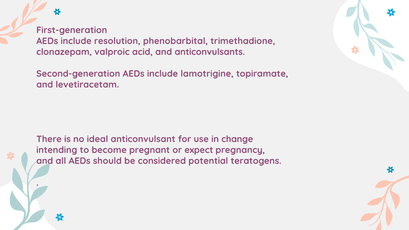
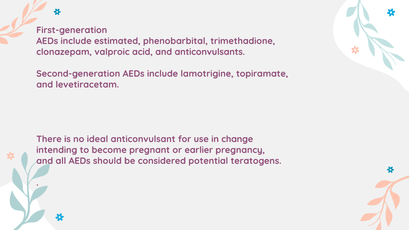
resolution: resolution -> estimated
expect: expect -> earlier
